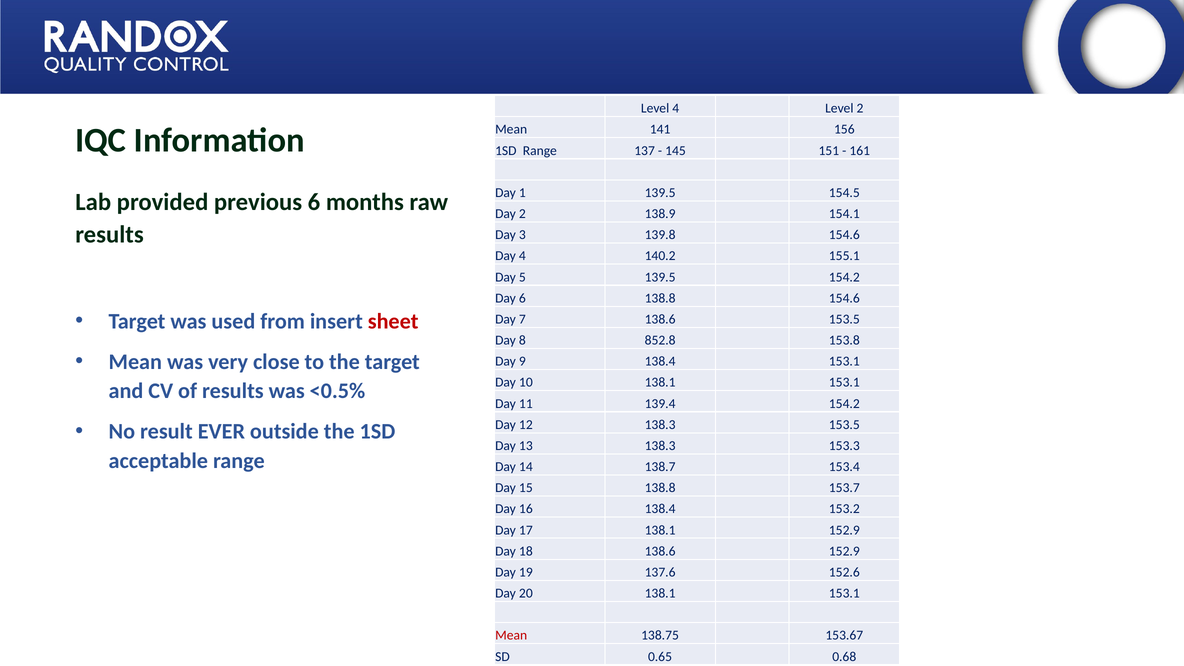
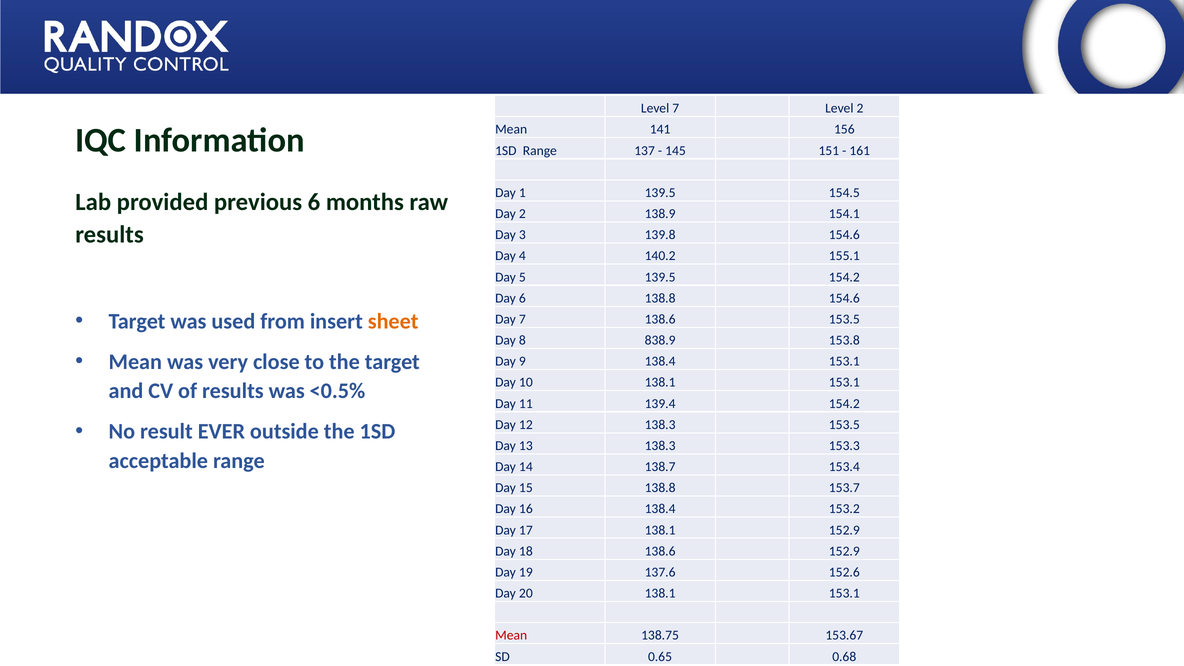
Level 4: 4 -> 7
sheet colour: red -> orange
852.8: 852.8 -> 838.9
